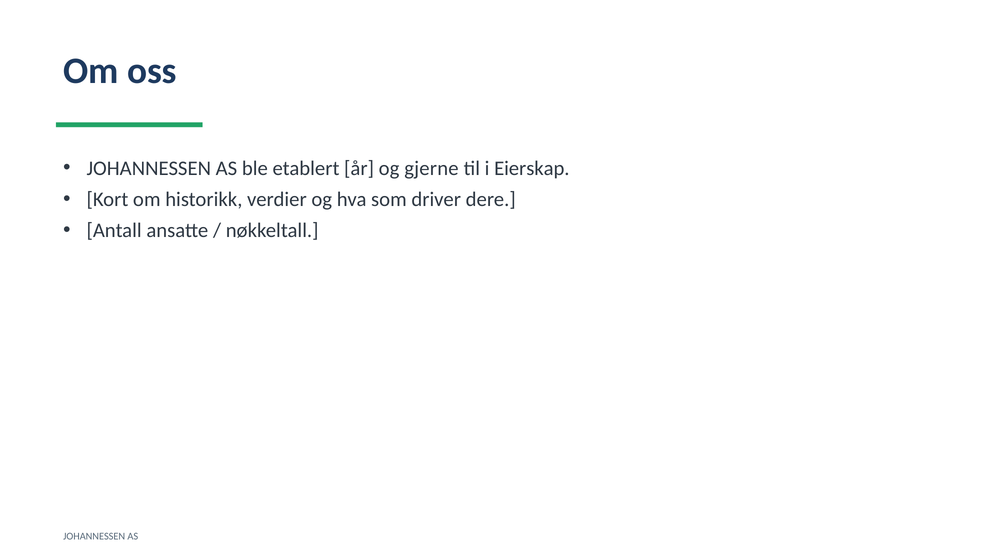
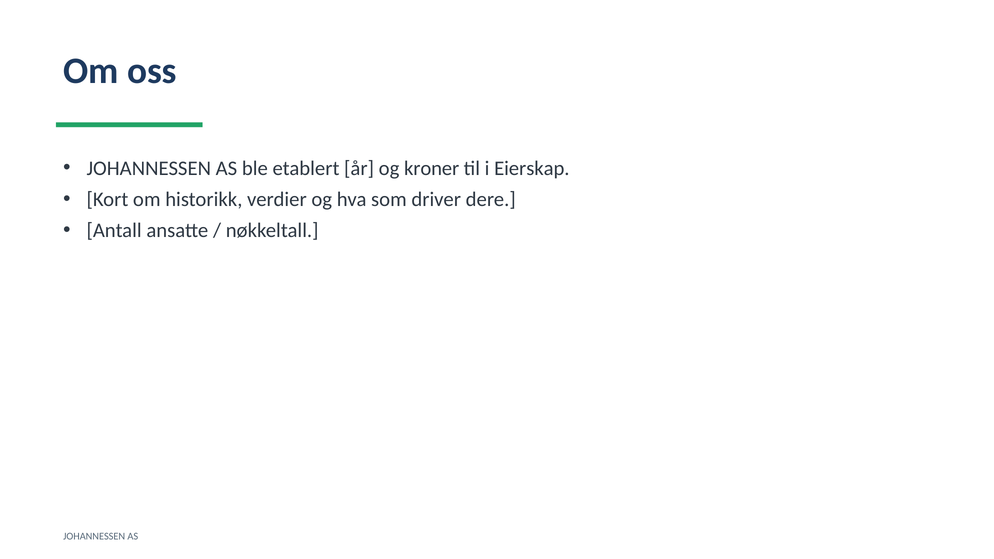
gjerne: gjerne -> kroner
